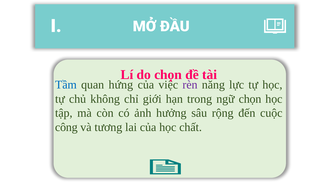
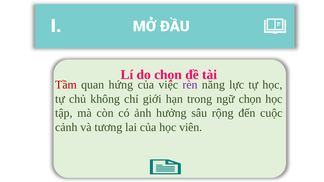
Tầm colour: blue -> red
công: công -> cảnh
chất: chất -> viên
